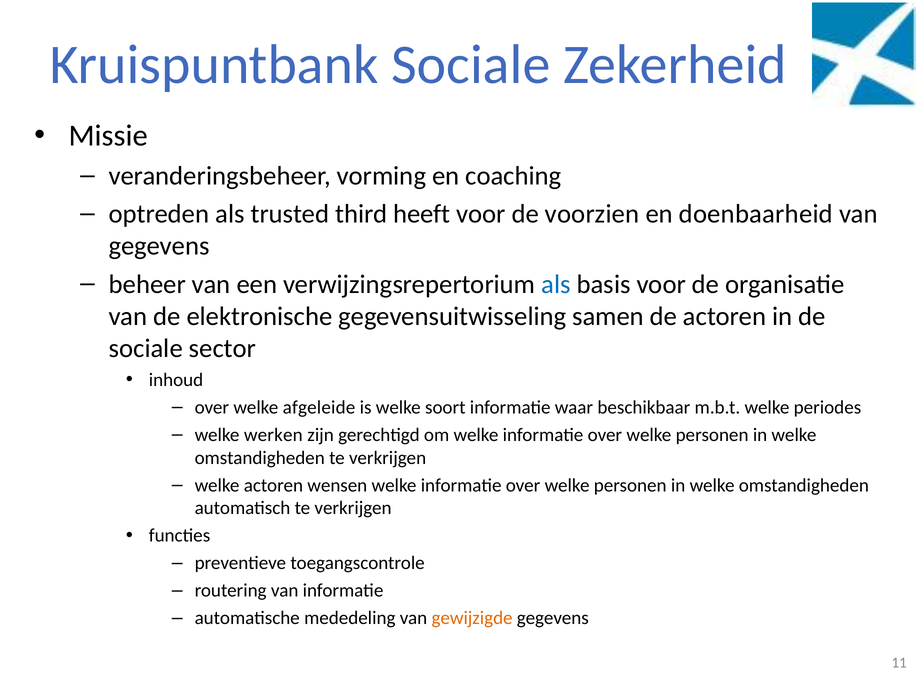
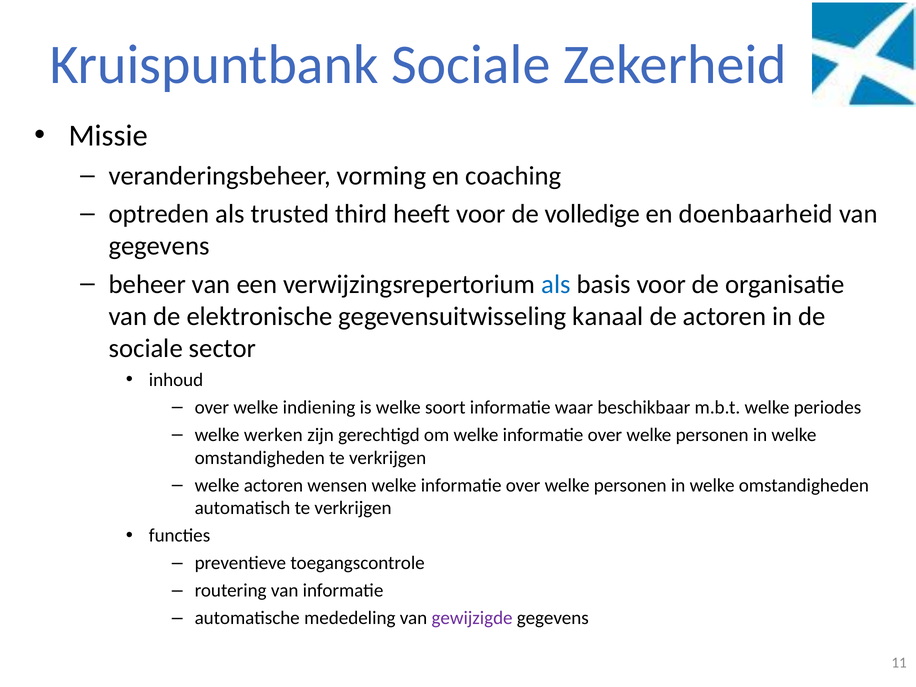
voorzien: voorzien -> volledige
samen: samen -> kanaal
afgeleide: afgeleide -> indiening
gewijzigde colour: orange -> purple
